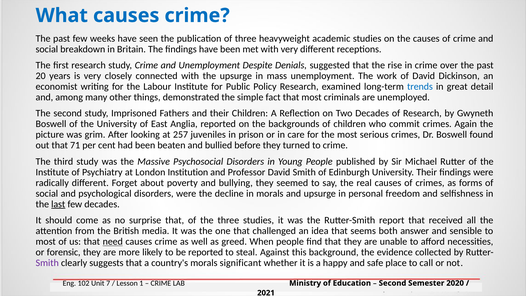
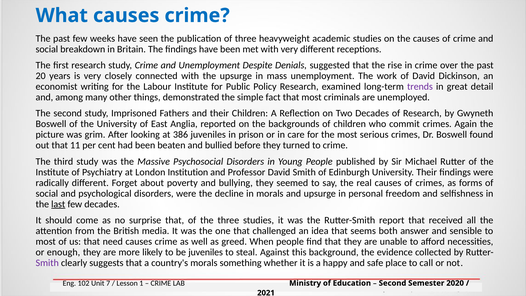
trends colour: blue -> purple
257: 257 -> 386
71: 71 -> 11
need underline: present -> none
forensic: forensic -> enough
be reported: reported -> juveniles
significant: significant -> something
